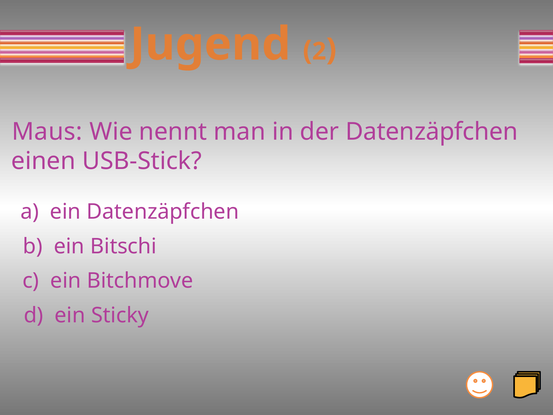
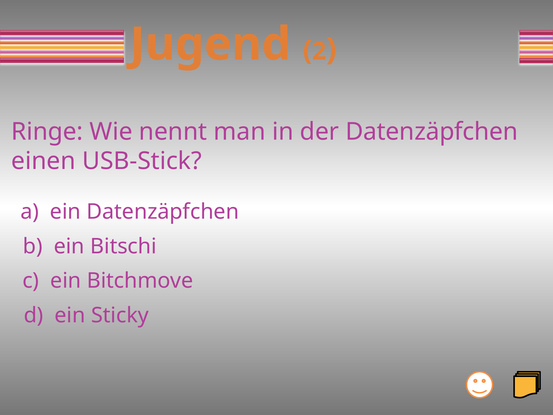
Maus: Maus -> Ringe
